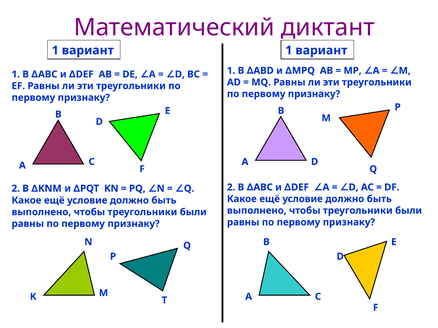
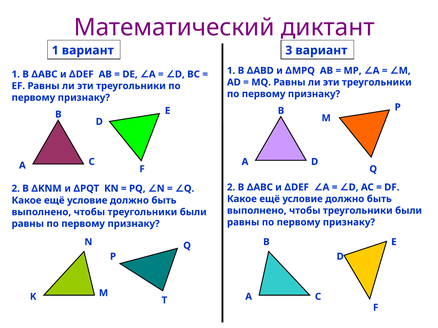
1 at (289, 50): 1 -> 3
